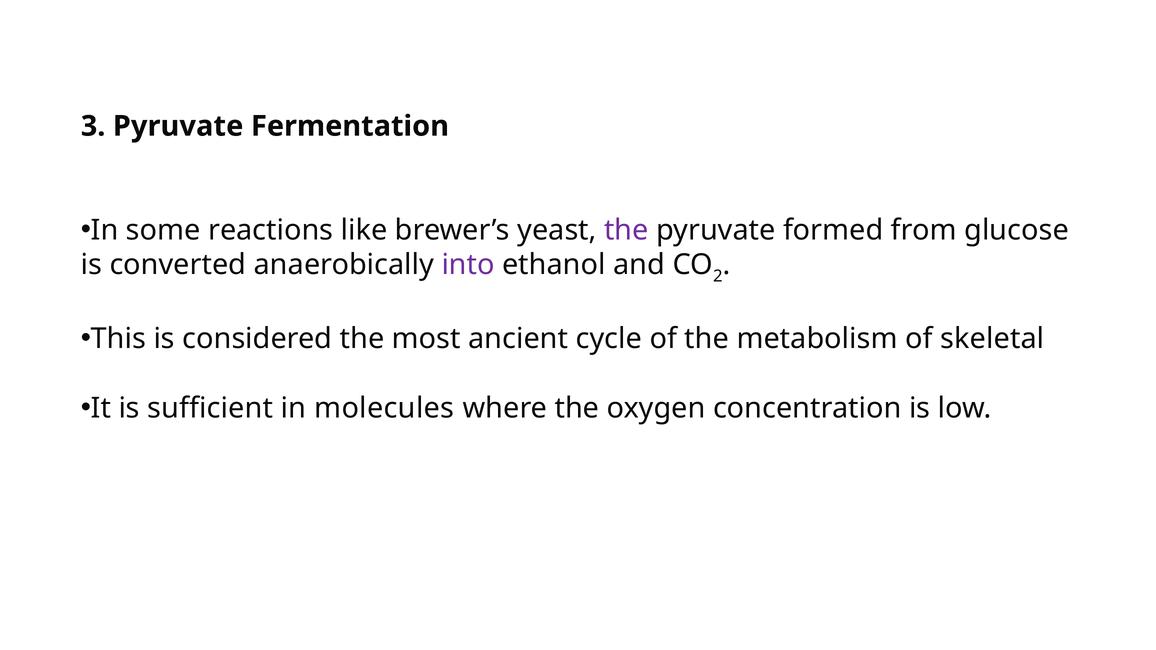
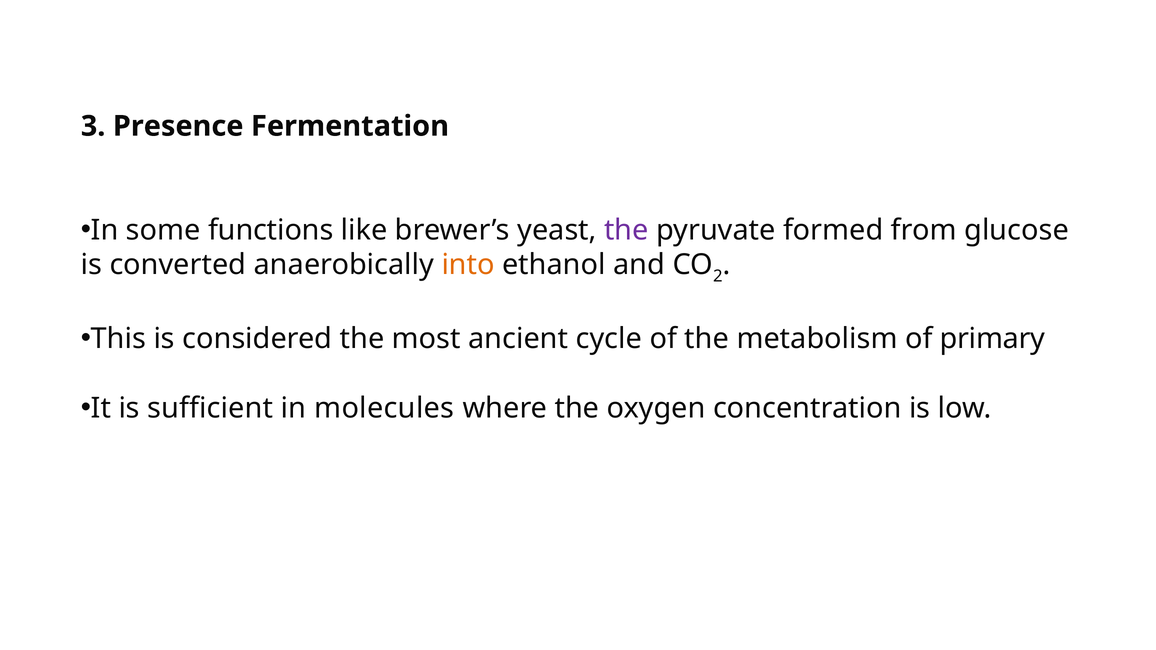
3 Pyruvate: Pyruvate -> Presence
reactions: reactions -> functions
into colour: purple -> orange
skeletal: skeletal -> primary
